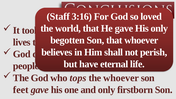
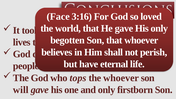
Staff: Staff -> Face
feet: feet -> will
